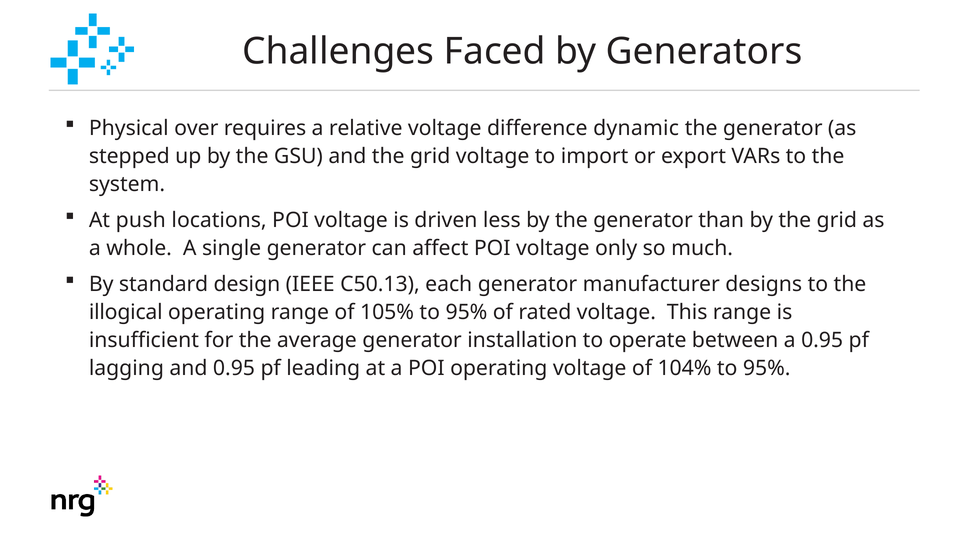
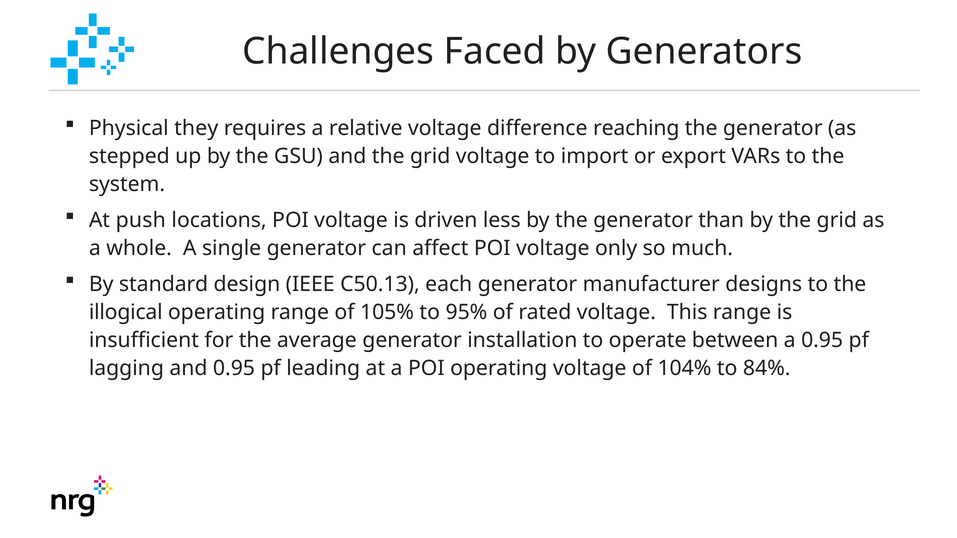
over: over -> they
dynamic: dynamic -> reaching
104% to 95%: 95% -> 84%
